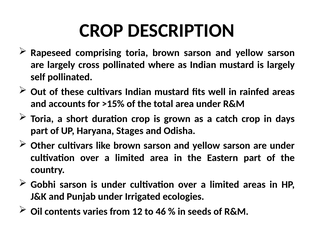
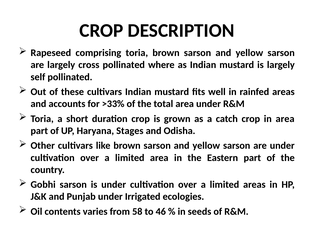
>15%: >15% -> >33%
in days: days -> area
12: 12 -> 58
